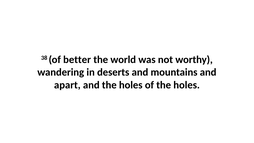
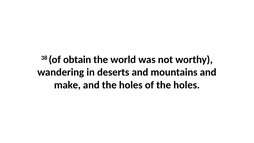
better: better -> obtain
apart: apart -> make
